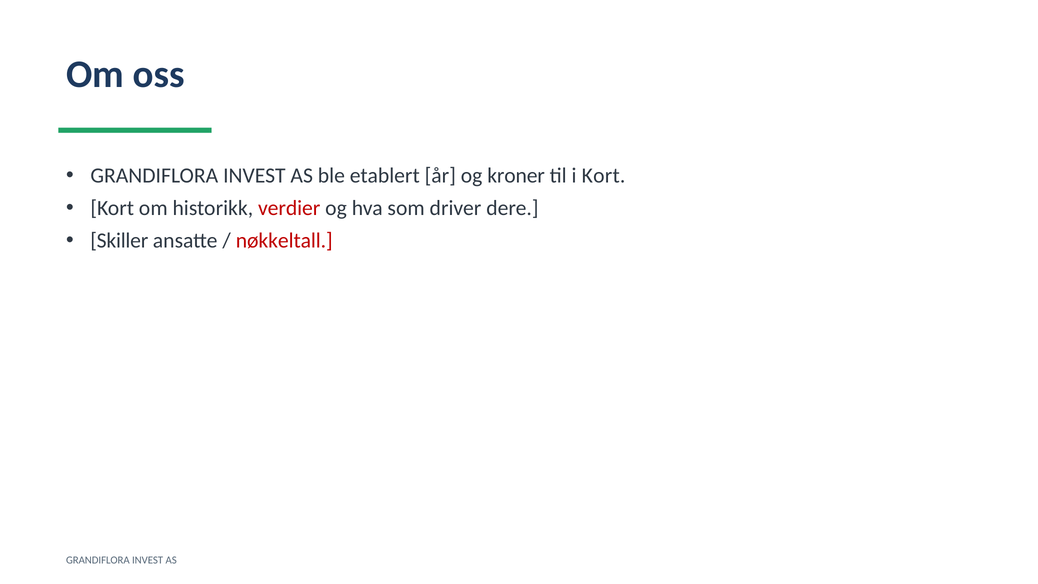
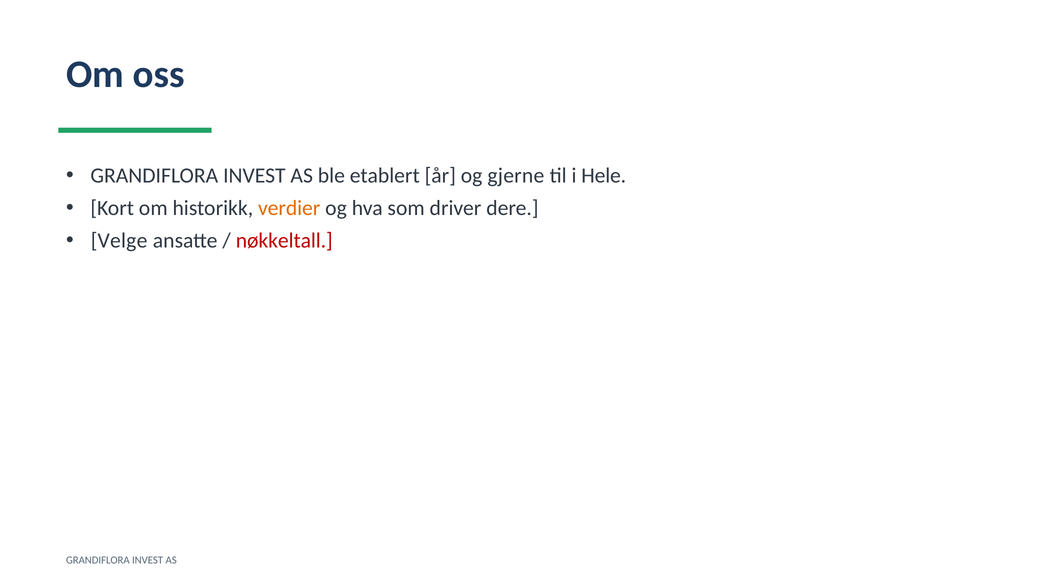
kroner: kroner -> gjerne
i Kort: Kort -> Hele
verdier colour: red -> orange
Skiller: Skiller -> Velge
